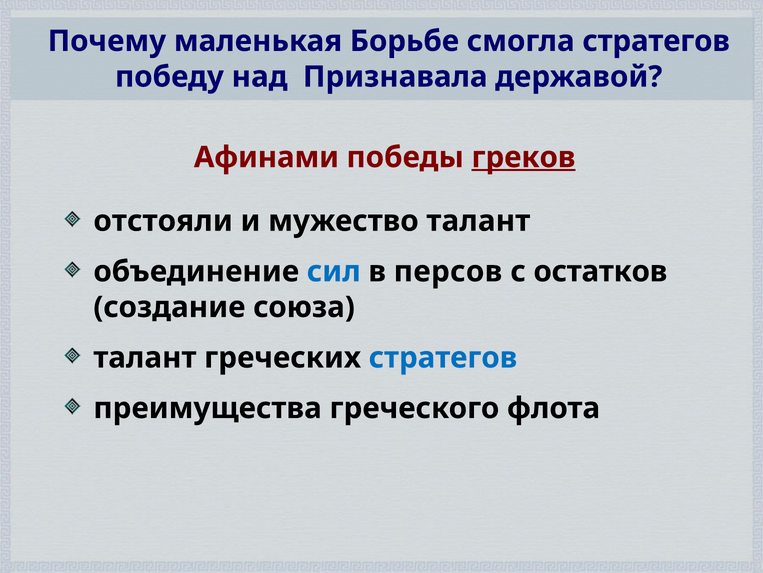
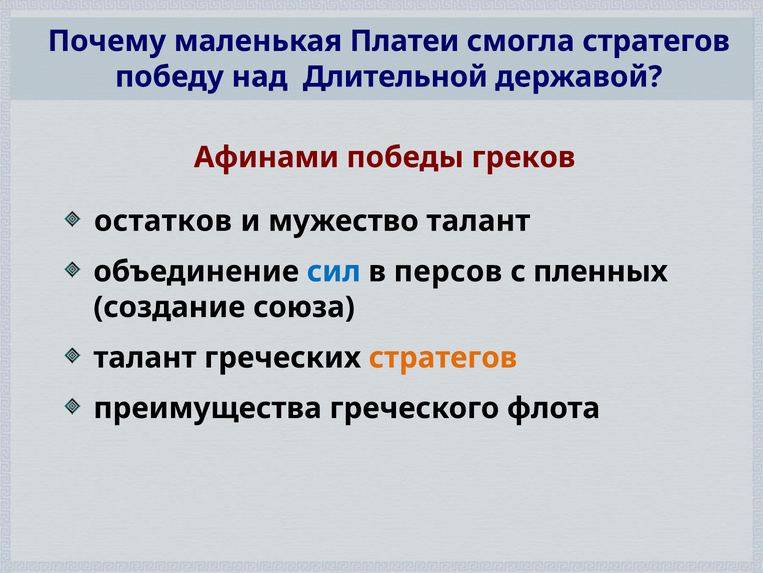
Борьбе: Борьбе -> Платеи
Признавала: Признавала -> Длительной
греков underline: present -> none
отстояли: отстояли -> остатков
остатков: остатков -> пленных
стратегов at (443, 357) colour: blue -> orange
